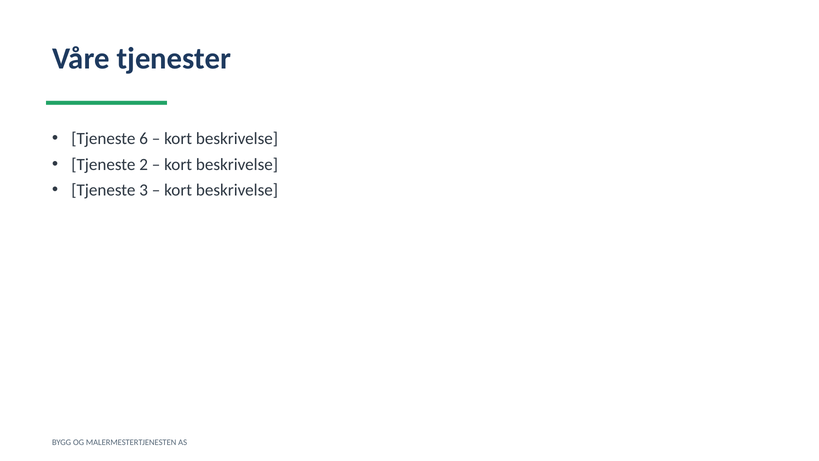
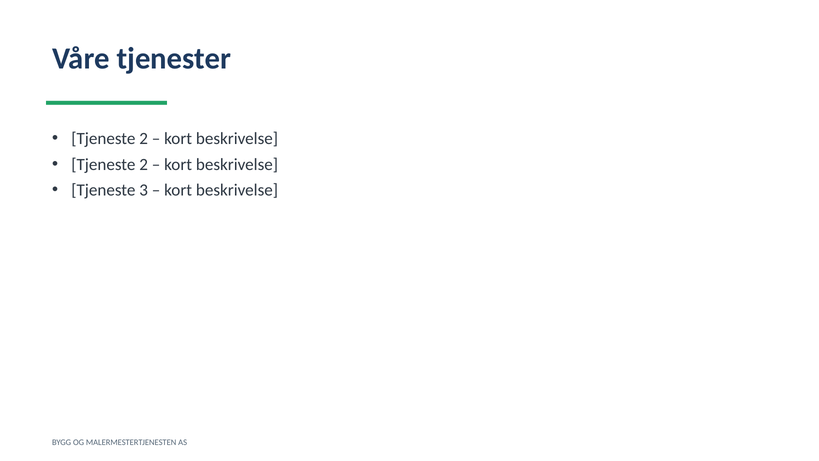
6 at (144, 139): 6 -> 2
